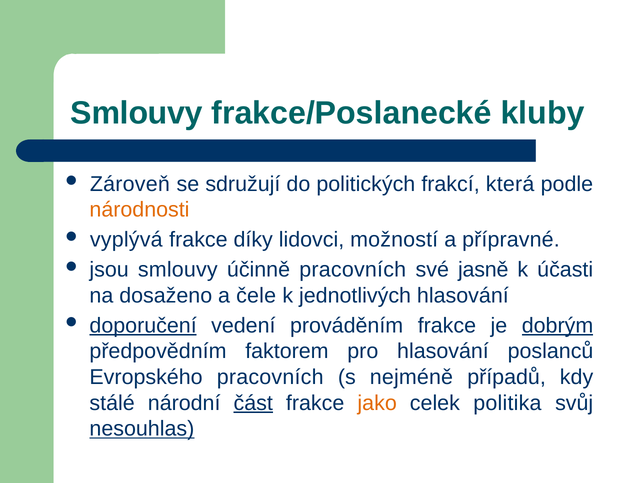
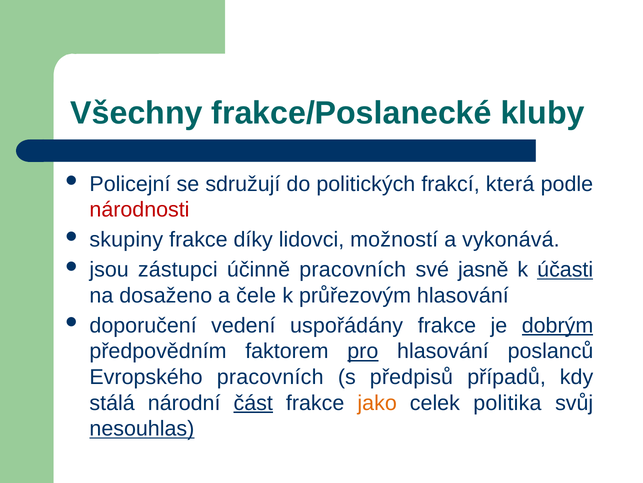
Smlouvy at (137, 113): Smlouvy -> Všechny
Zároveň: Zároveň -> Policejní
národnosti colour: orange -> red
vyplývá: vyplývá -> skupiny
přípravné: přípravné -> vykonává
jsou smlouvy: smlouvy -> zástupci
účasti underline: none -> present
jednotlivých: jednotlivých -> průřezovým
doporučení underline: present -> none
prováděním: prováděním -> uspořádány
pro underline: none -> present
nejméně: nejméně -> předpisů
stálé: stálé -> stálá
